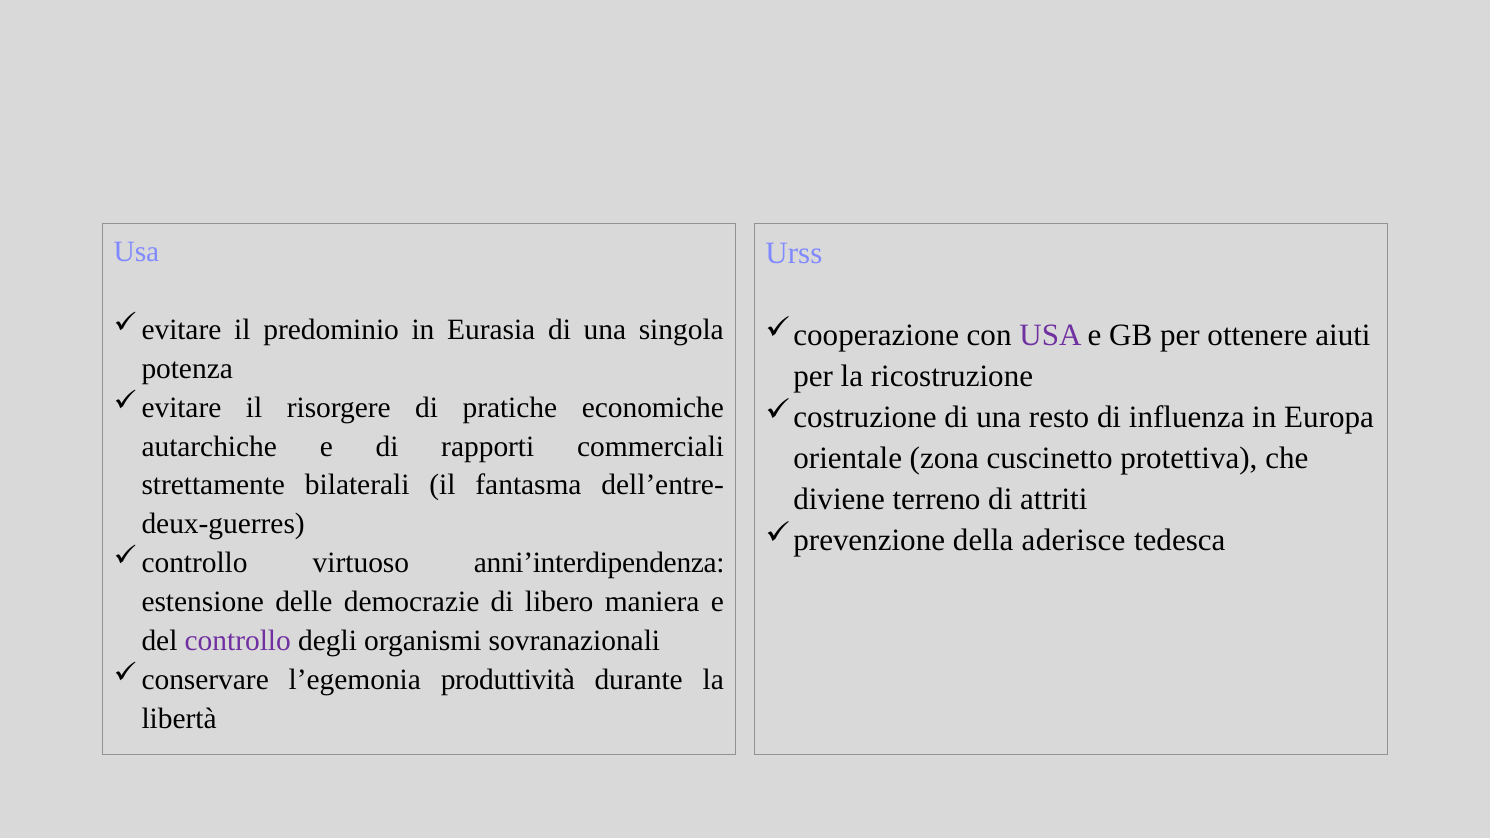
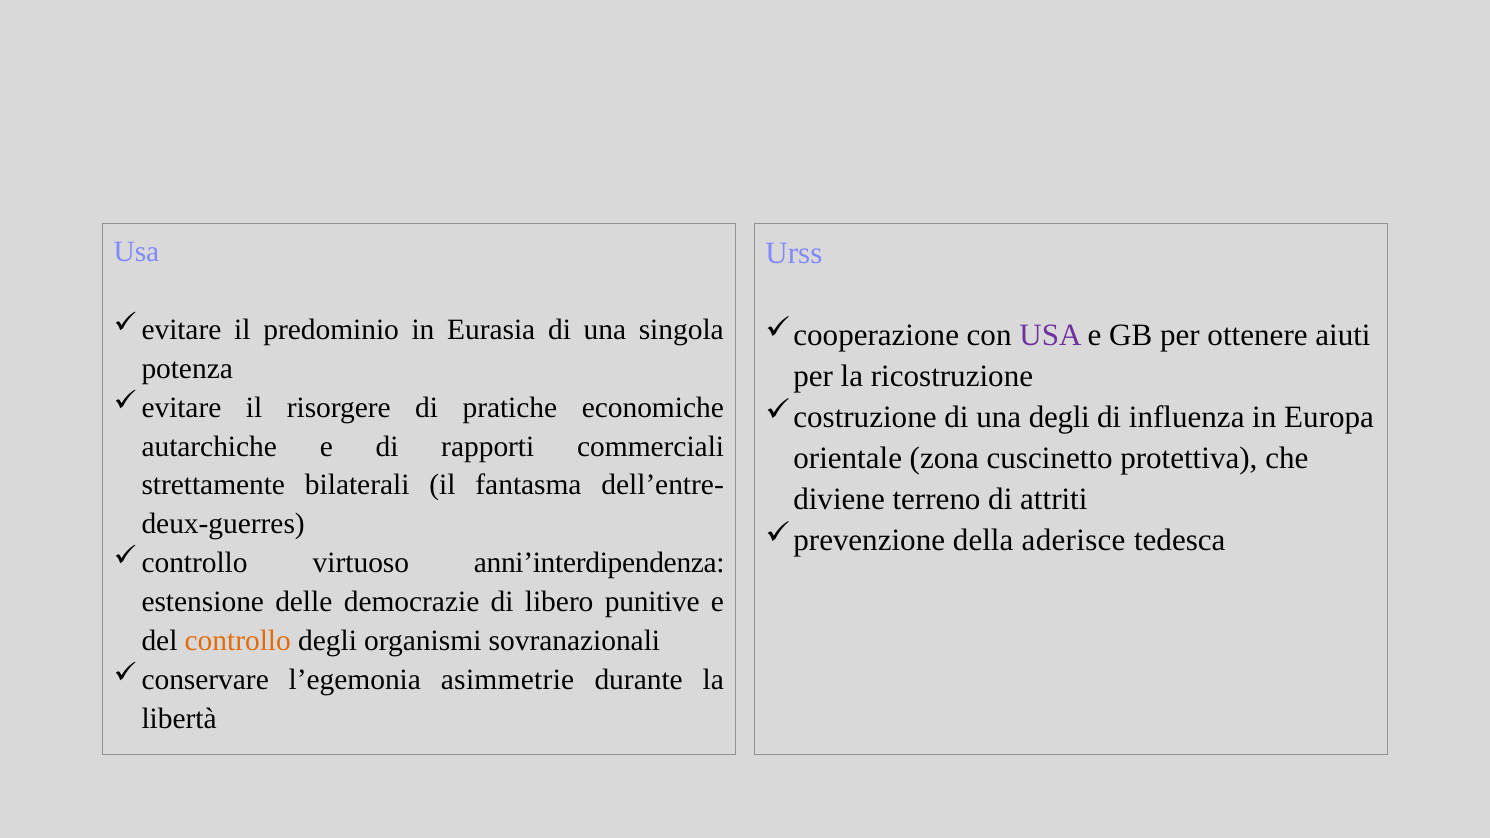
una resto: resto -> degli
maniera: maniera -> punitive
controllo colour: purple -> orange
produttività: produttività -> asimmetrie
